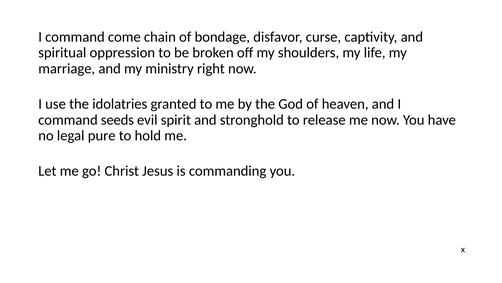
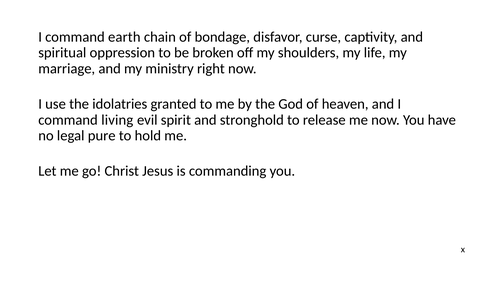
come: come -> earth
seeds: seeds -> living
